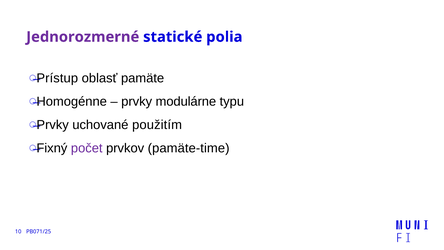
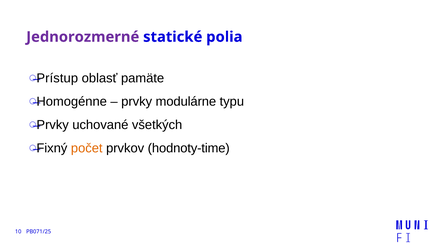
použitím: použitím -> všetkých
počet colour: purple -> orange
pamäte-time: pamäte-time -> hodnoty-time
